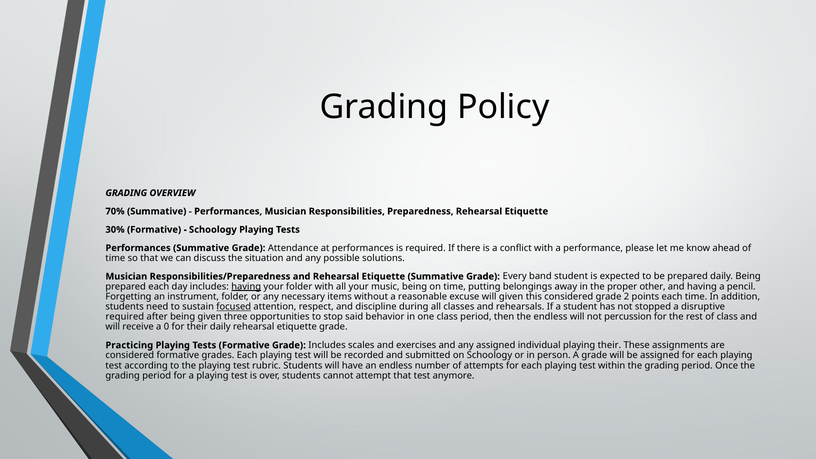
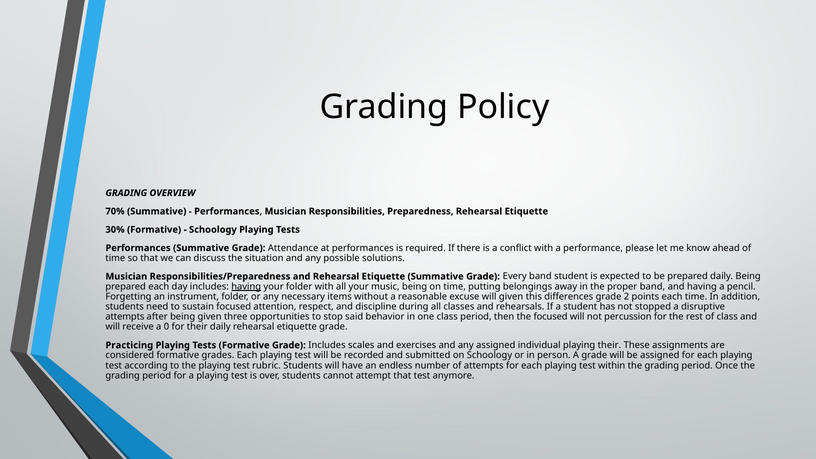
proper other: other -> band
this considered: considered -> differences
focused at (234, 307) underline: present -> none
required at (125, 317): required -> attempts
the endless: endless -> focused
